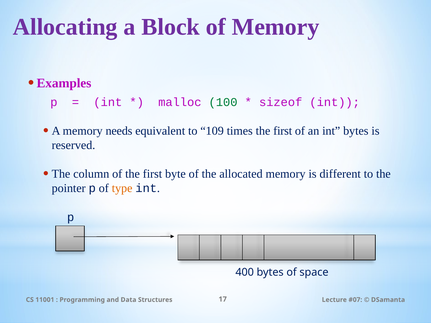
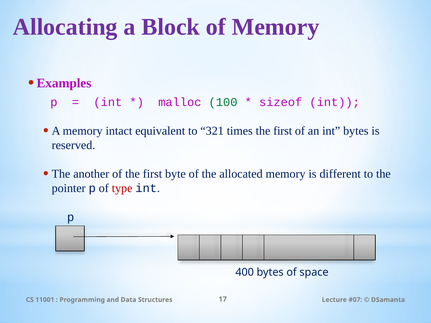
needs: needs -> intact
109: 109 -> 321
column: column -> another
type colour: orange -> red
